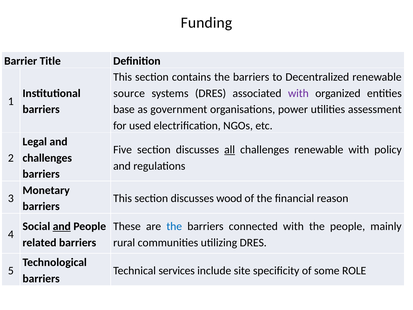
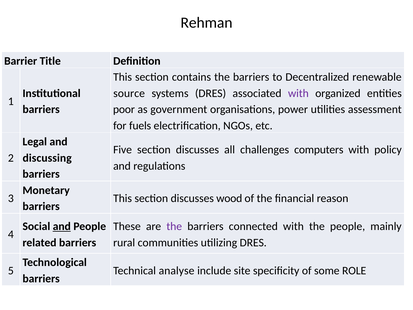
Funding: Funding -> Rehman
base: base -> poor
used: used -> fuels
all underline: present -> none
challenges renewable: renewable -> computers
challenges at (47, 158): challenges -> discussing
the at (174, 226) colour: blue -> purple
services: services -> analyse
